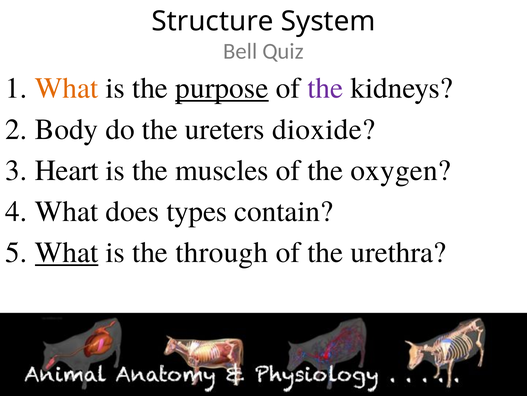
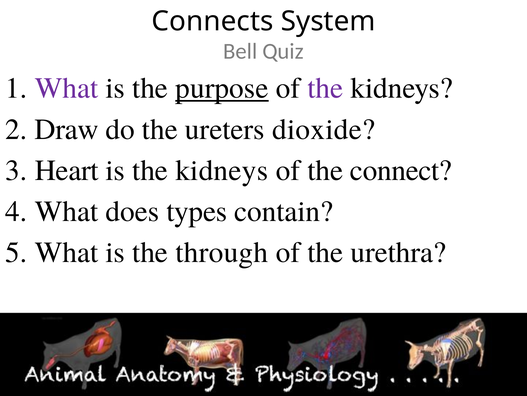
Structure: Structure -> Connects
What at (67, 88) colour: orange -> purple
Body: Body -> Draw
is the muscles: muscles -> kidneys
oxygen: oxygen -> connect
What at (67, 252) underline: present -> none
